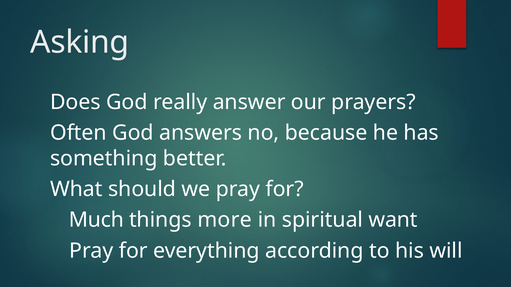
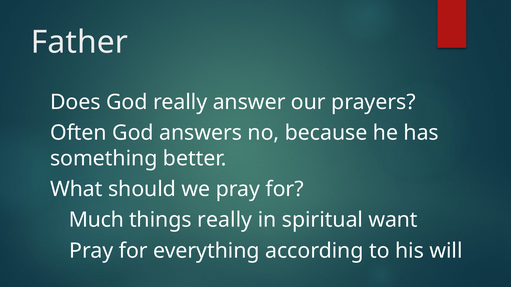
Asking: Asking -> Father
things more: more -> really
